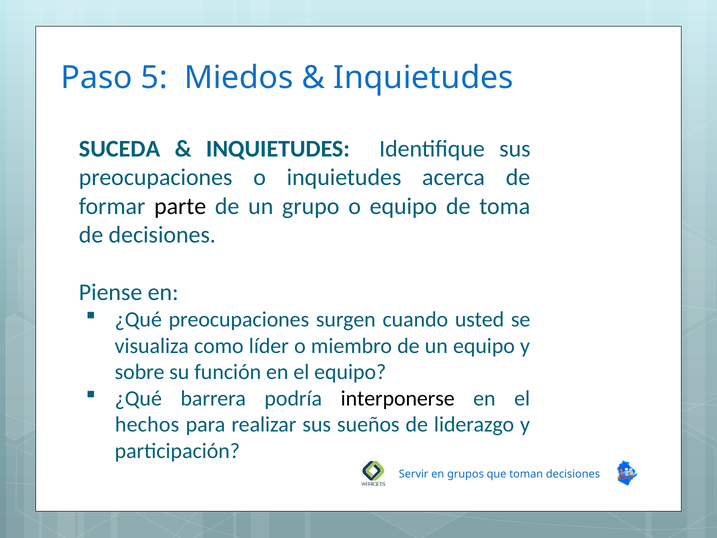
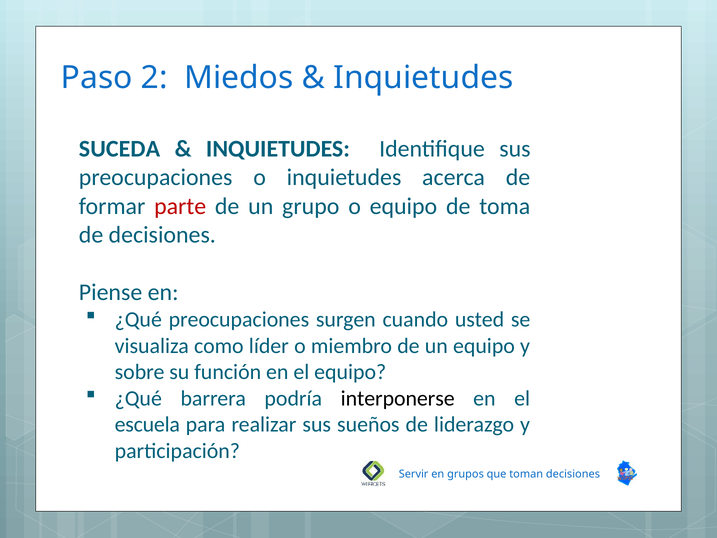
5: 5 -> 2
parte colour: black -> red
hechos: hechos -> escuela
